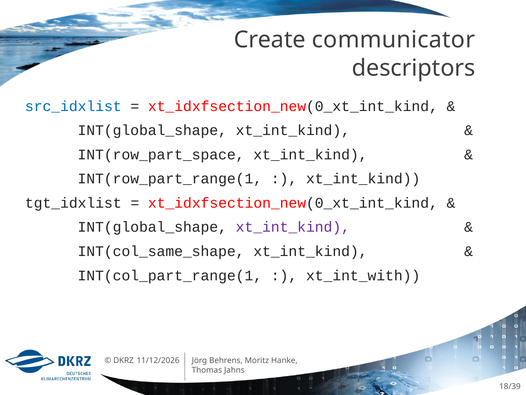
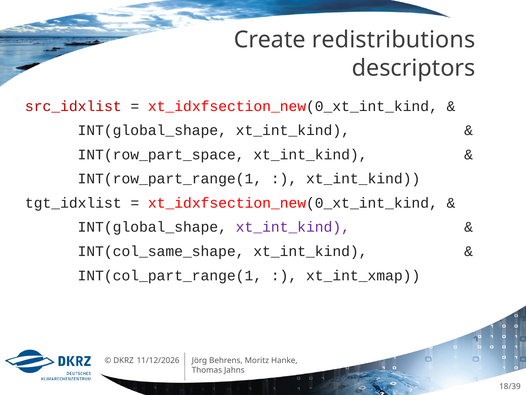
communicator: communicator -> redistributions
src_idxlist colour: blue -> red
xt_int_with: xt_int_with -> xt_int_xmap
